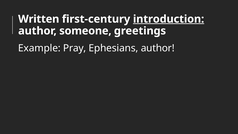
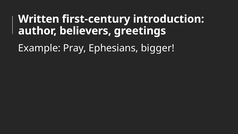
introduction underline: present -> none
someone: someone -> believers
Ephesians author: author -> bigger
